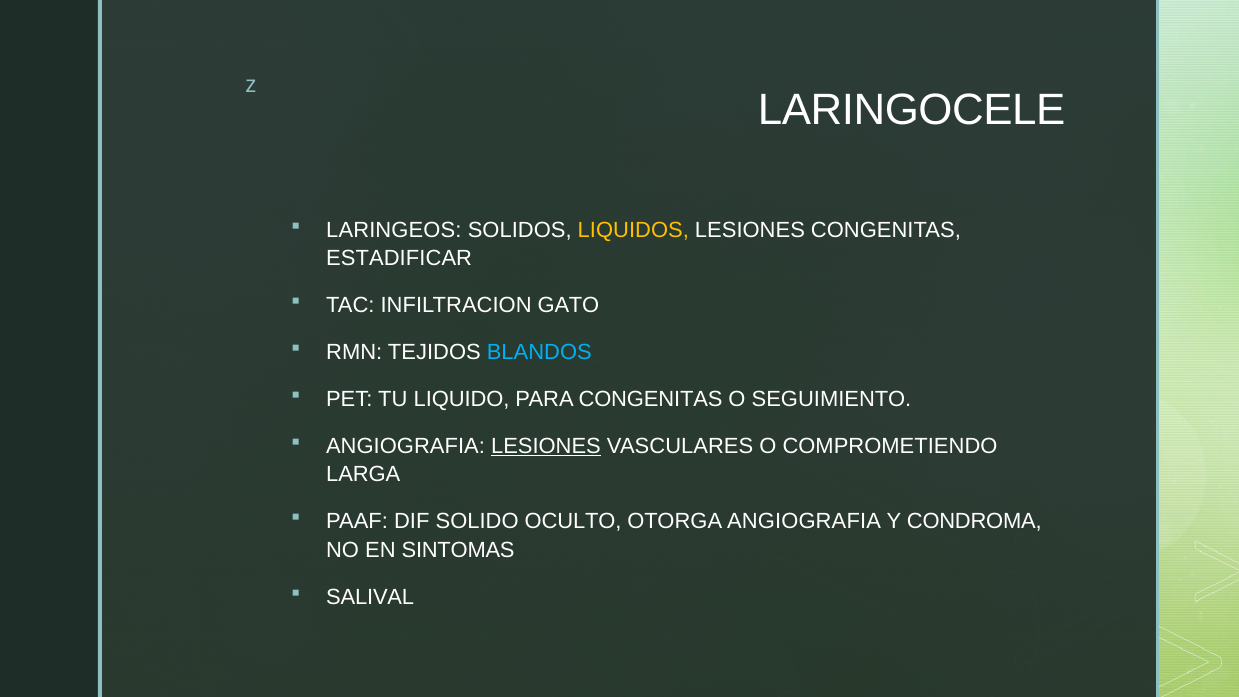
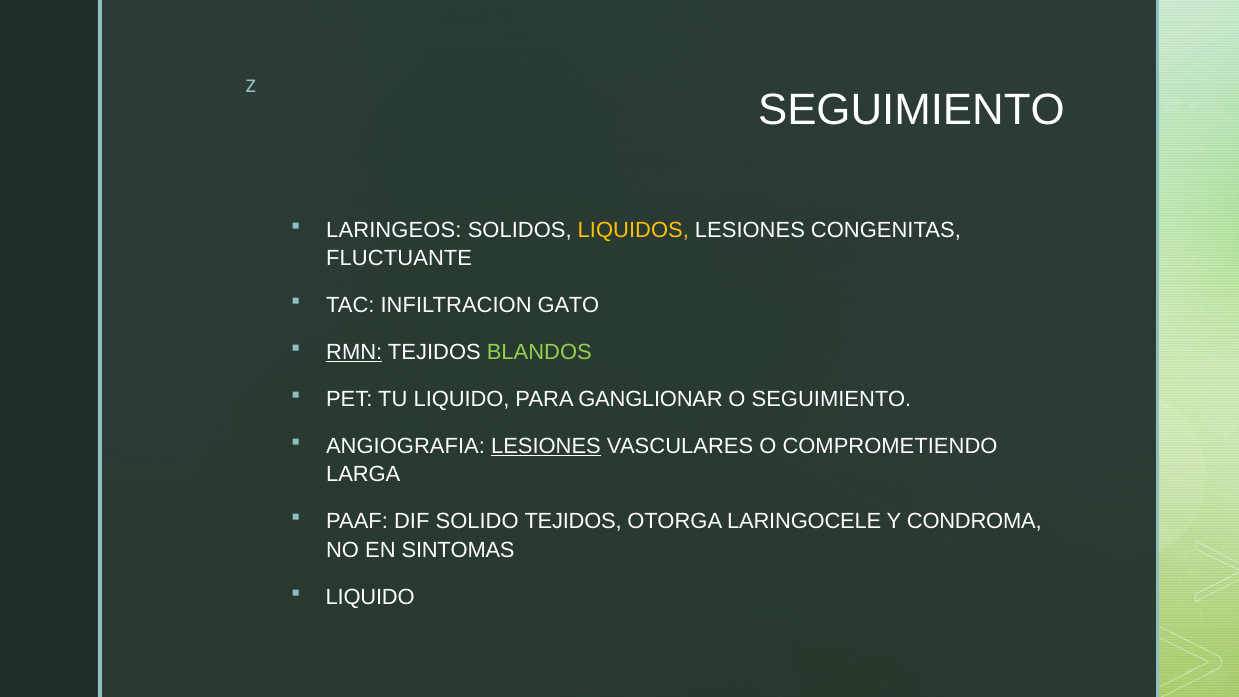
LARINGOCELE at (912, 110): LARINGOCELE -> SEGUIMIENTO
ESTADIFICAR: ESTADIFICAR -> FLUCTUANTE
RMN underline: none -> present
BLANDOS colour: light blue -> light green
PARA CONGENITAS: CONGENITAS -> GANGLIONAR
SOLIDO OCULTO: OCULTO -> TEJIDOS
OTORGA ANGIOGRAFIA: ANGIOGRAFIA -> LARINGOCELE
SALIVAL at (370, 597): SALIVAL -> LIQUIDO
